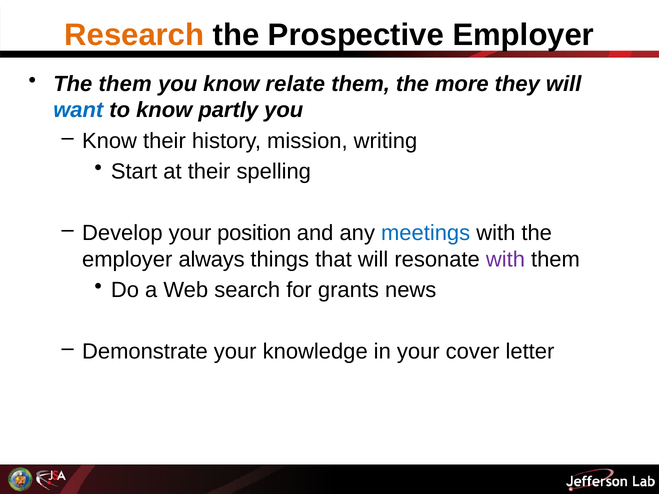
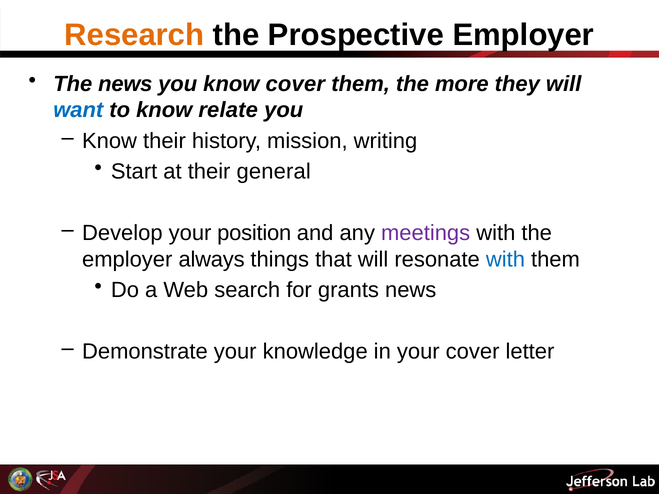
The them: them -> news
know relate: relate -> cover
partly: partly -> relate
spelling: spelling -> general
meetings colour: blue -> purple
with at (505, 260) colour: purple -> blue
